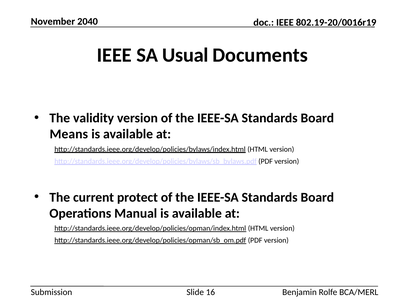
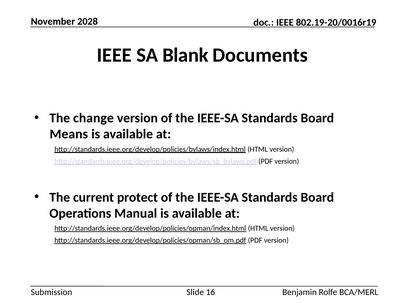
2040: 2040 -> 2028
Usual: Usual -> Blank
validity: validity -> change
